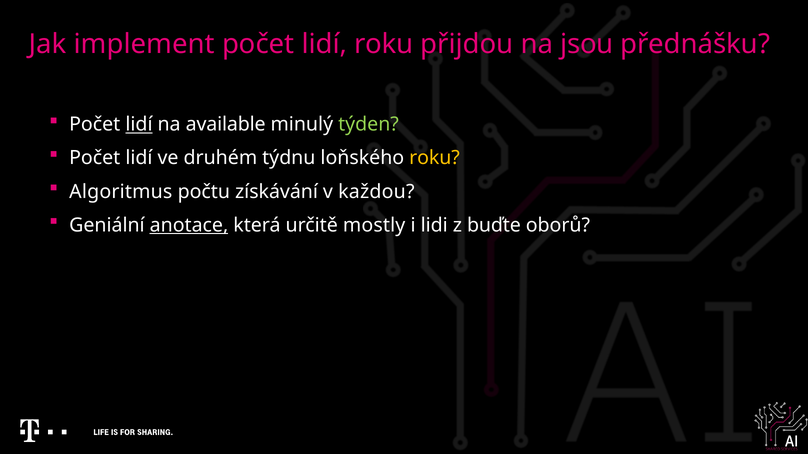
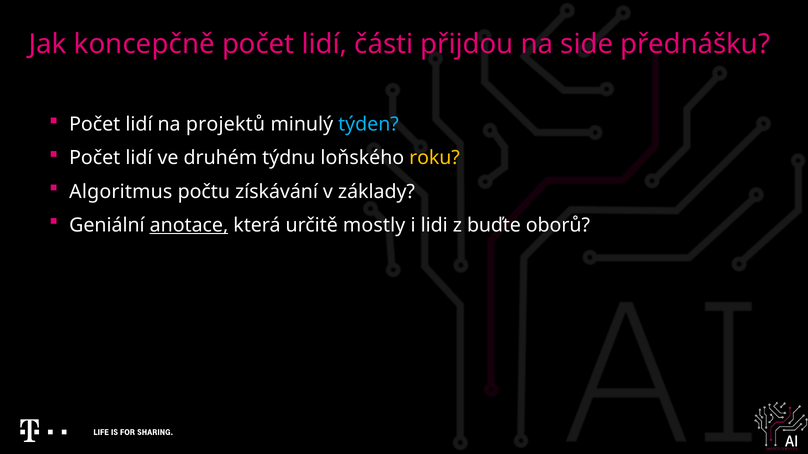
implement: implement -> koncepčně
lidí roku: roku -> části
jsou: jsou -> side
lidí at (139, 125) underline: present -> none
available: available -> projektů
týden colour: light green -> light blue
každou: každou -> základy
